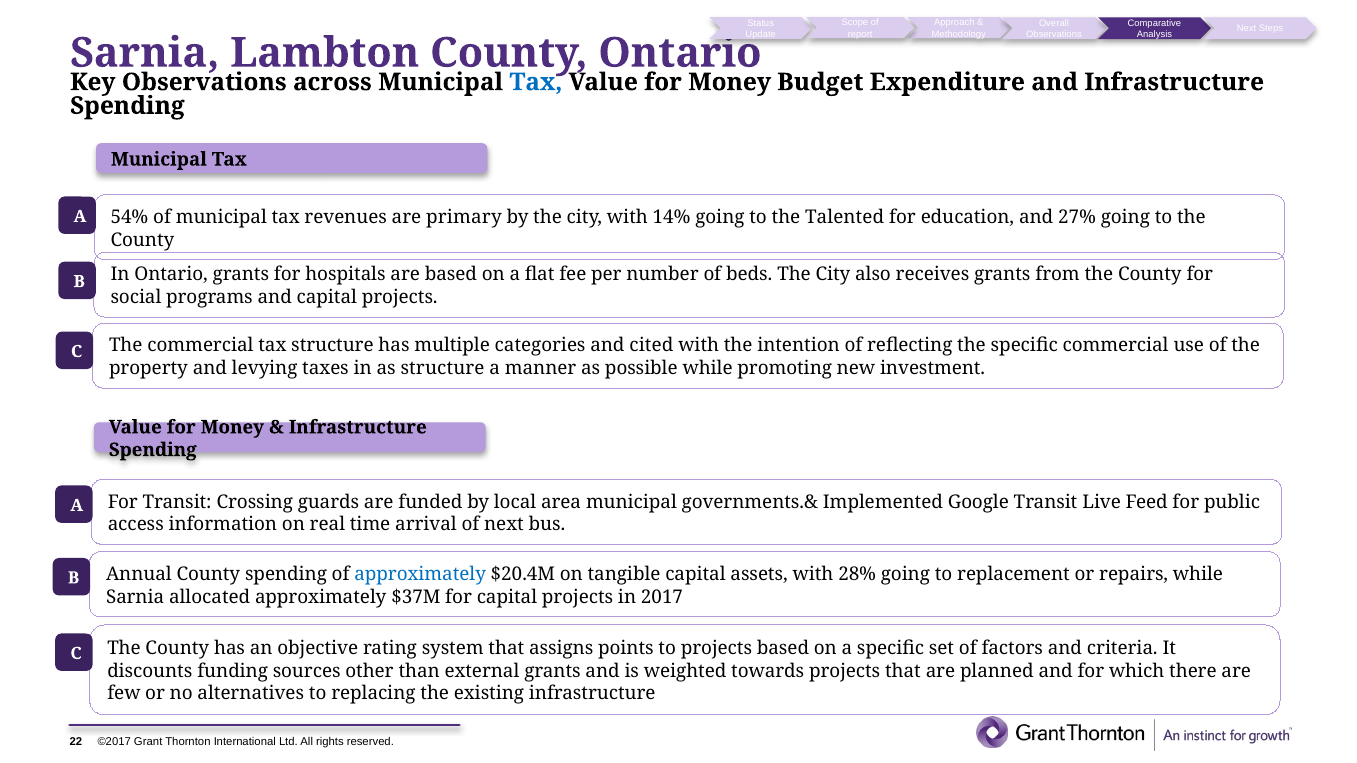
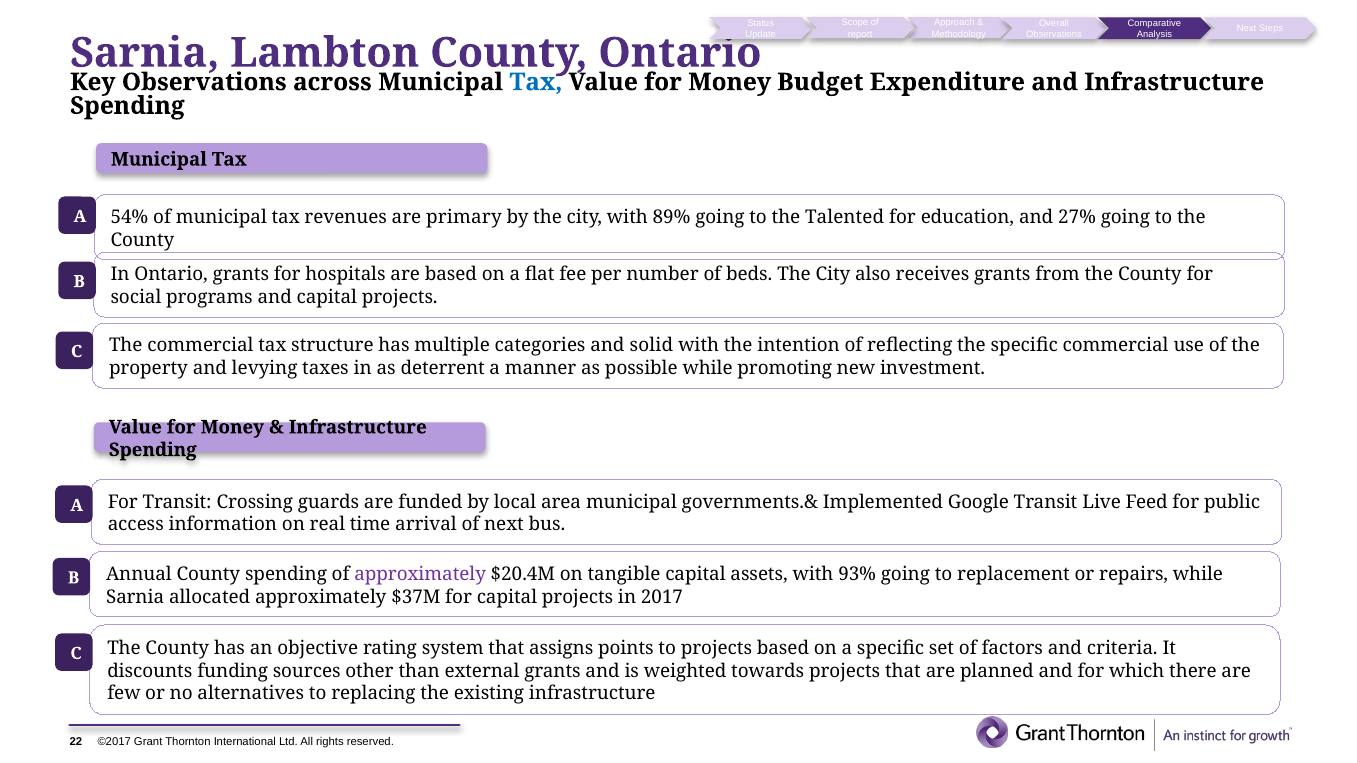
14%: 14% -> 89%
cited: cited -> solid
as structure: structure -> deterrent
approximately at (420, 574) colour: blue -> purple
28%: 28% -> 93%
